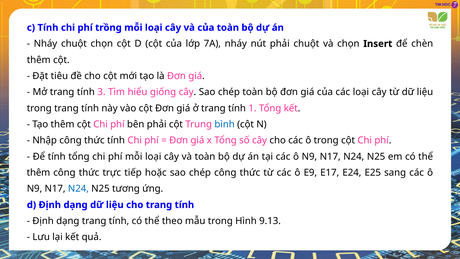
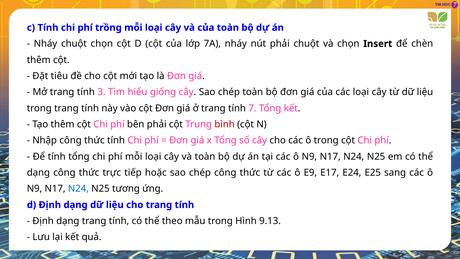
1: 1 -> 7
bình colour: blue -> red
thêm at (38, 172): thêm -> dạng
